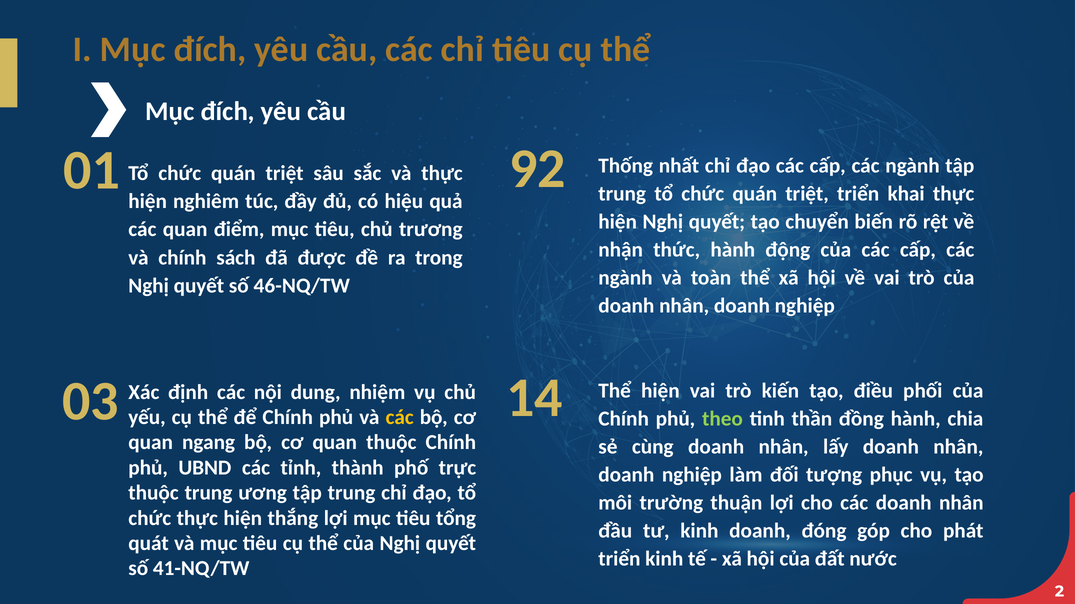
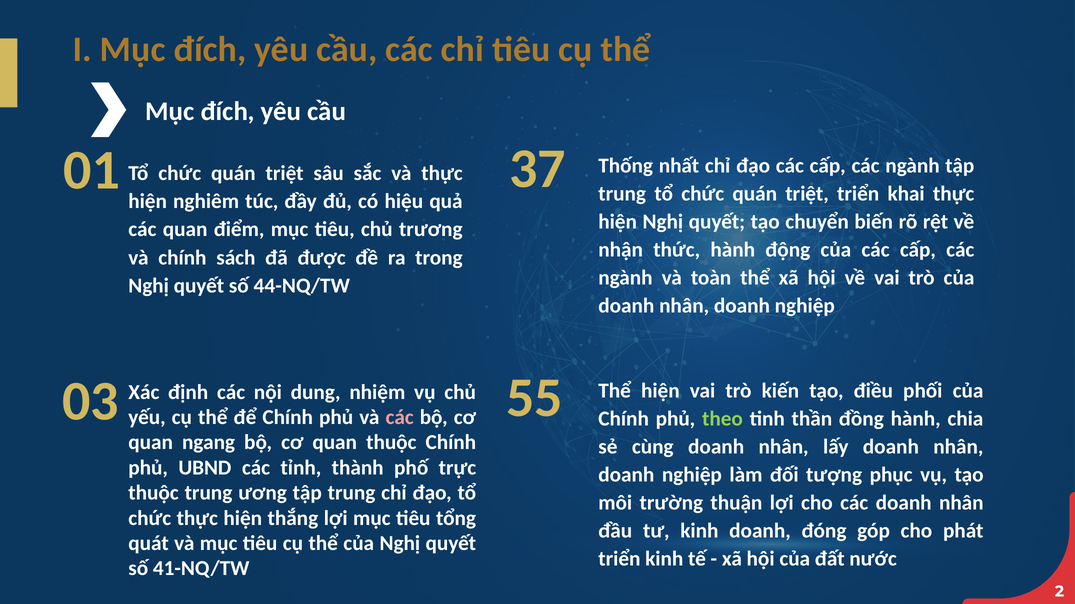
92: 92 -> 37
46-NQ/TW: 46-NQ/TW -> 44-NQ/TW
14: 14 -> 55
các at (400, 418) colour: yellow -> pink
